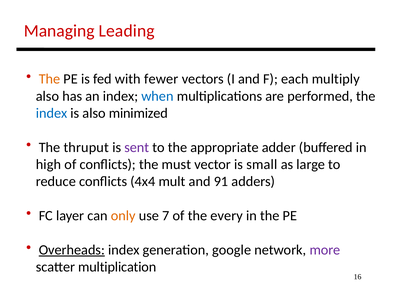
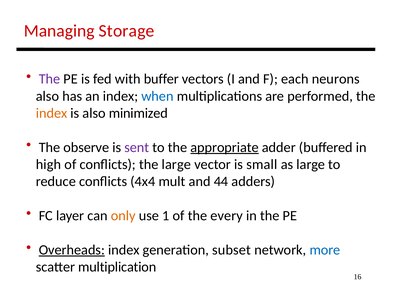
Leading: Leading -> Storage
The at (50, 79) colour: orange -> purple
fewer: fewer -> buffer
multiply: multiply -> neurons
index at (52, 113) colour: blue -> orange
thruput: thruput -> observe
appropriate underline: none -> present
the must: must -> large
91: 91 -> 44
7: 7 -> 1
google: google -> subset
more colour: purple -> blue
